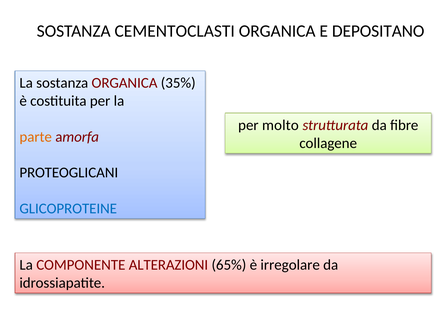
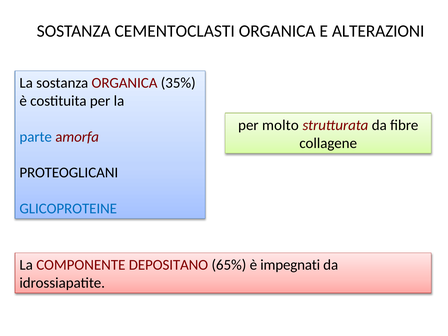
DEPOSITANO: DEPOSITANO -> ALTERAZIONI
parte colour: orange -> blue
ALTERAZIONI: ALTERAZIONI -> DEPOSITANO
irregolare: irregolare -> impegnati
